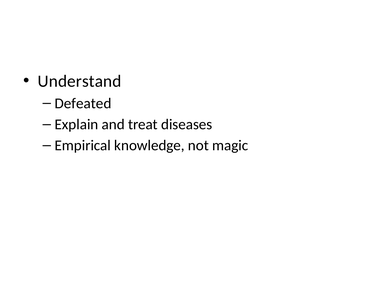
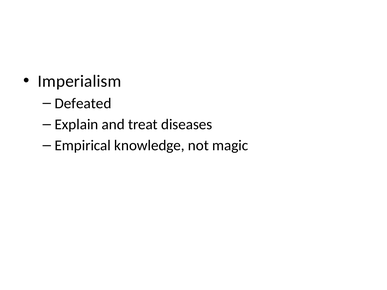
Understand: Understand -> Imperialism
